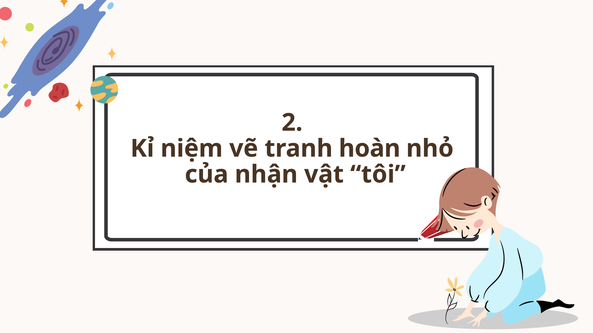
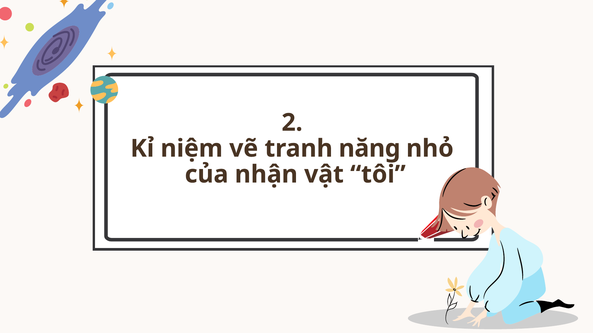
hoàn: hoàn -> năng
